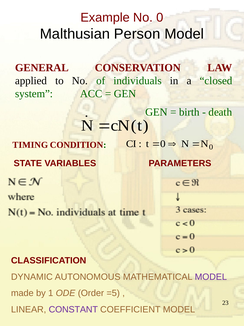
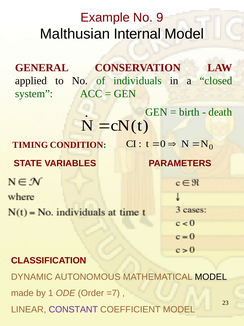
No 0: 0 -> 9
Person: Person -> Internal
MODEL at (211, 276) colour: purple -> black
=5: =5 -> =7
